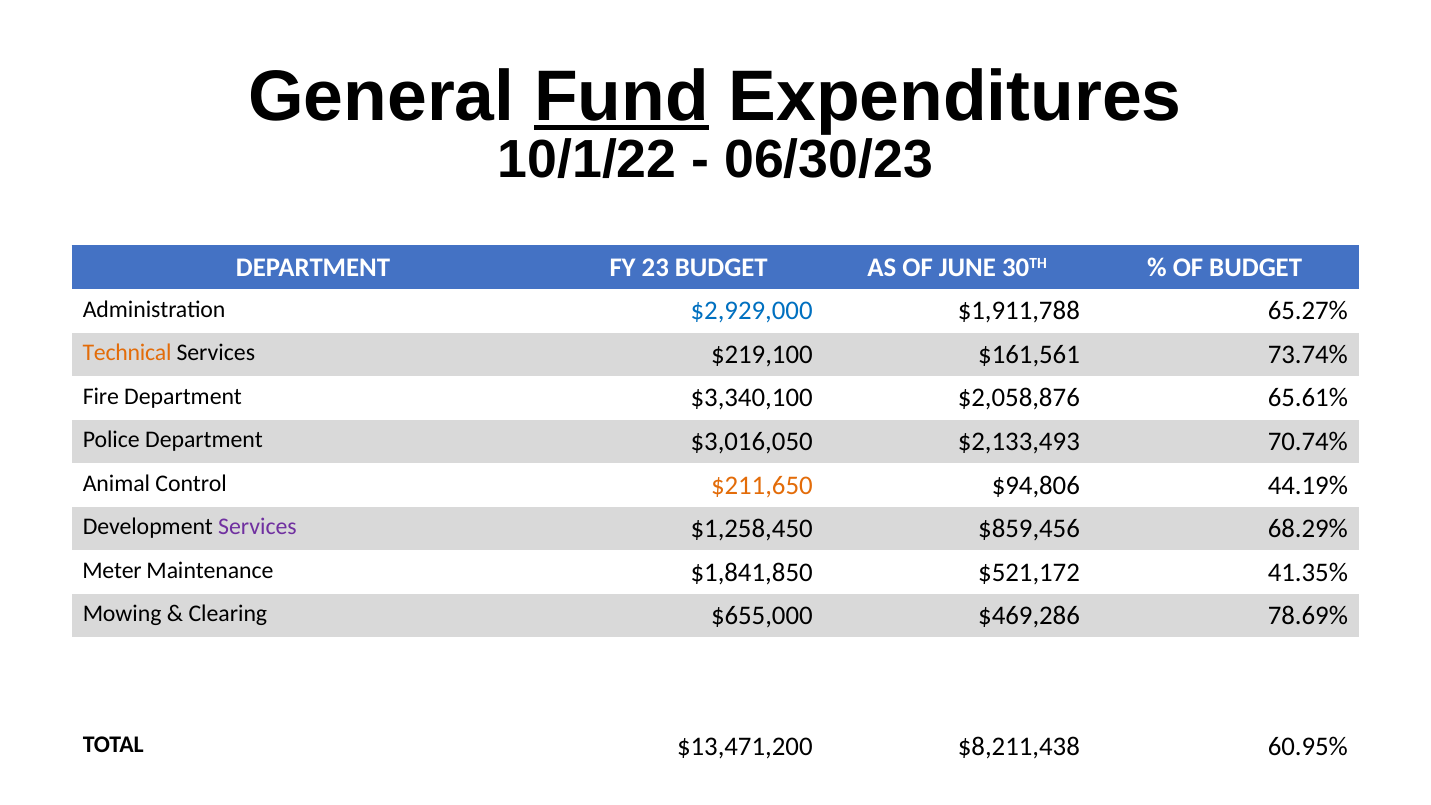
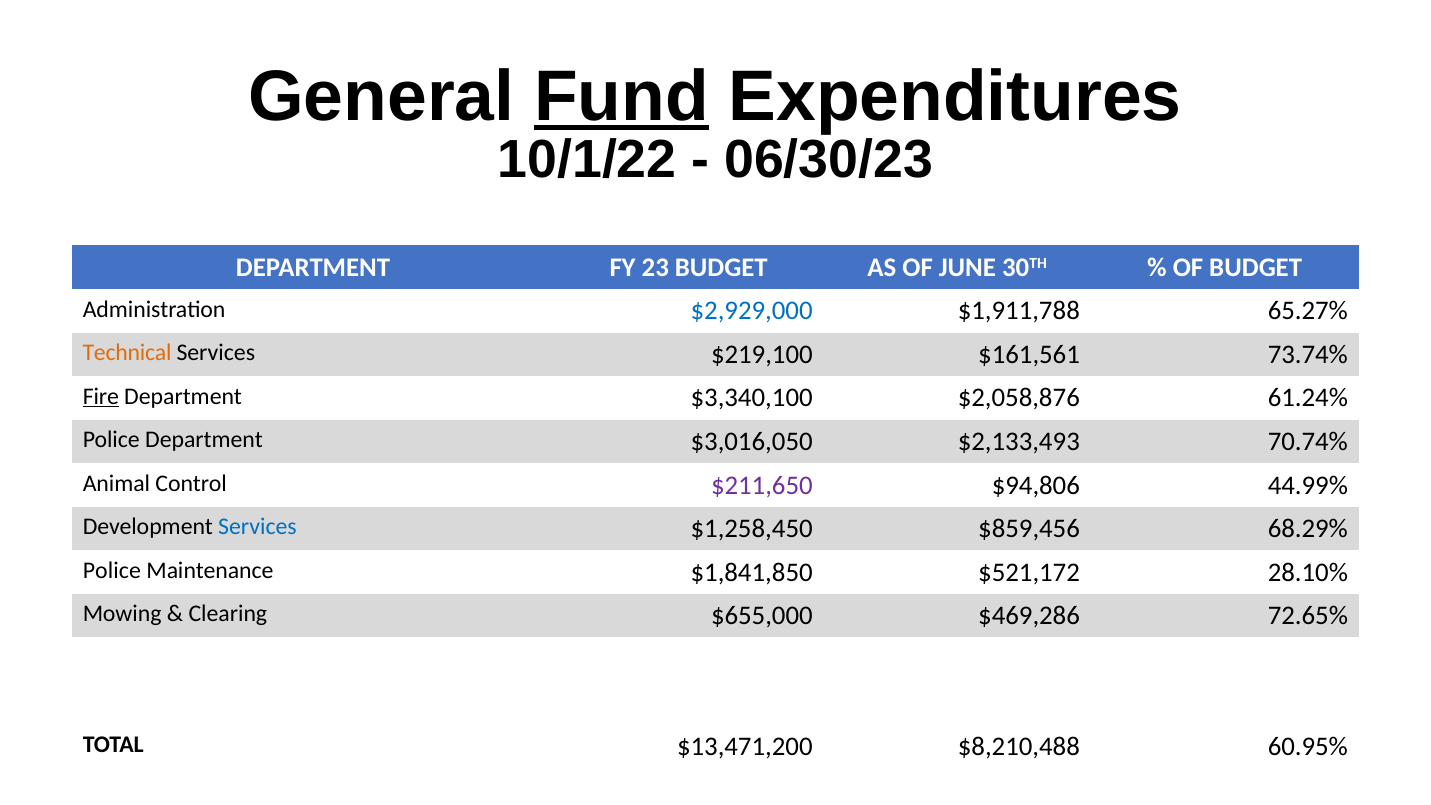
Fire underline: none -> present
65.61%: 65.61% -> 61.24%
$211,650 colour: orange -> purple
44.19%: 44.19% -> 44.99%
Services at (257, 527) colour: purple -> blue
Meter at (112, 570): Meter -> Police
41.35%: 41.35% -> 28.10%
78.69%: 78.69% -> 72.65%
$8,211,438: $8,211,438 -> $8,210,488
